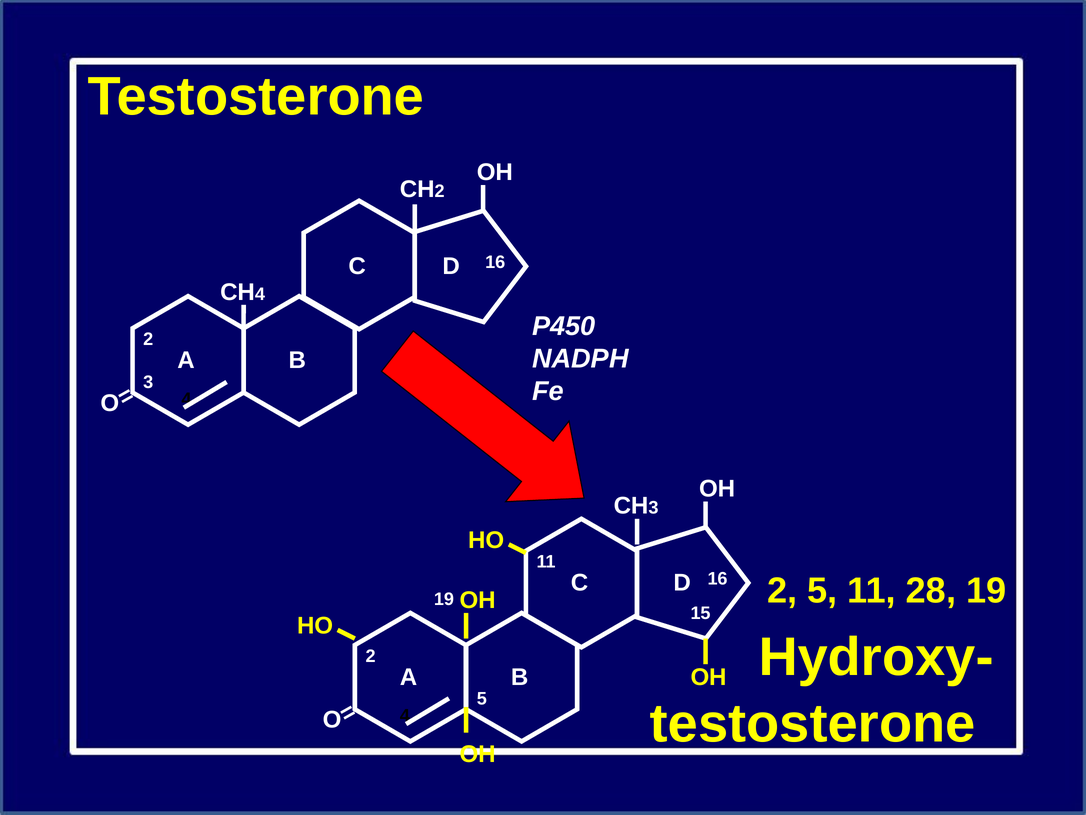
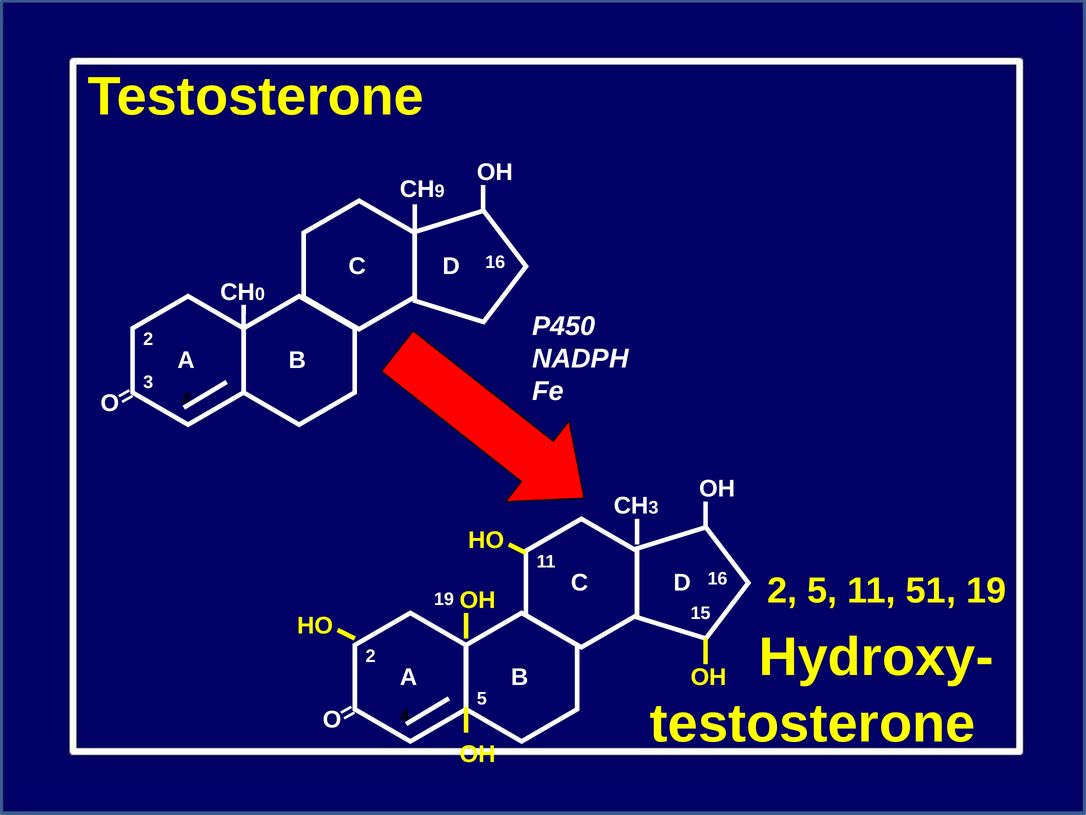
2 at (440, 191): 2 -> 9
4 at (260, 294): 4 -> 0
28: 28 -> 51
